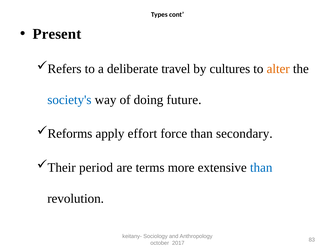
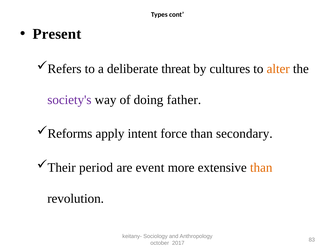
travel: travel -> threat
society's colour: blue -> purple
future: future -> father
effort: effort -> intent
terms: terms -> event
than at (261, 168) colour: blue -> orange
